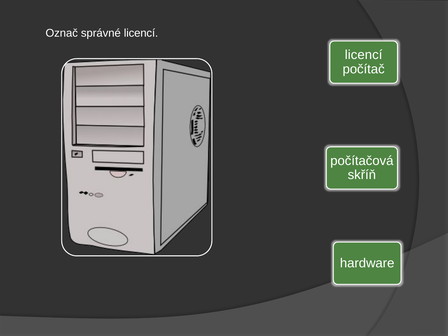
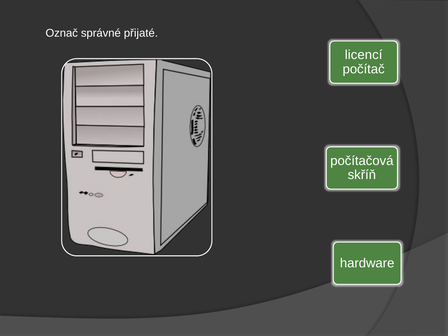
správné licencí: licencí -> přijaté
